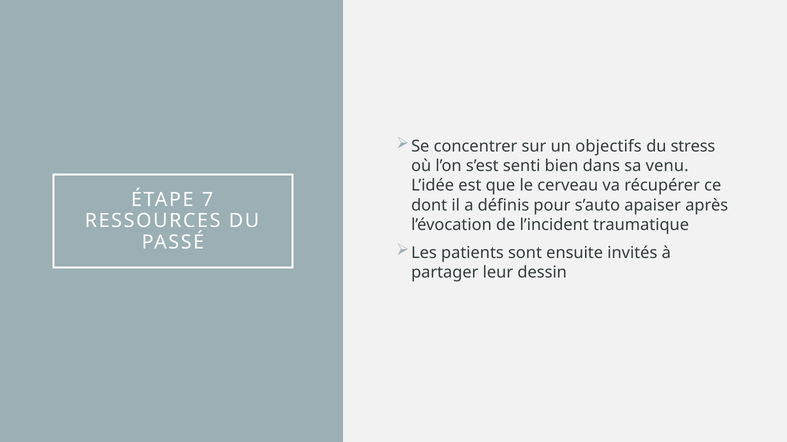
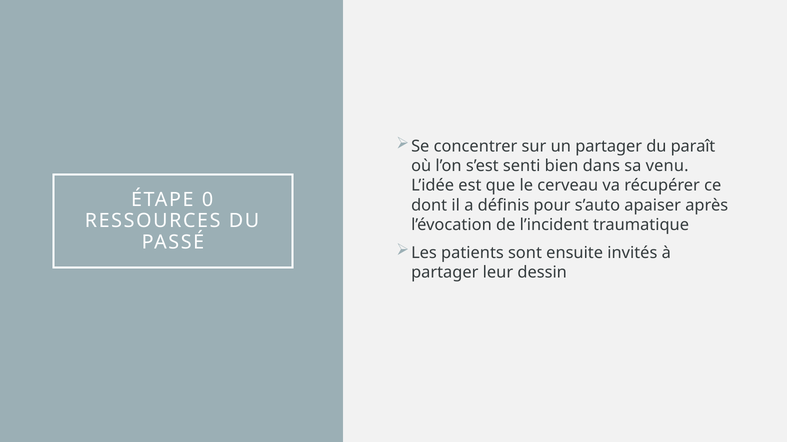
un objectifs: objectifs -> partager
stress: stress -> paraît
7: 7 -> 0
